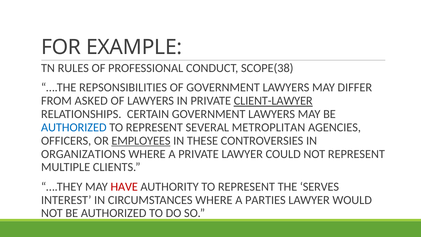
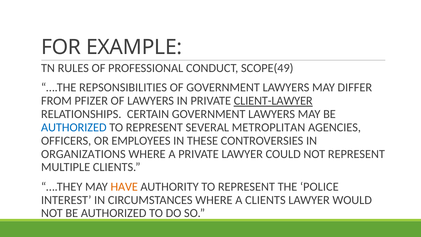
SCOPE(38: SCOPE(38 -> SCOPE(49
ASKED: ASKED -> PFIZER
EMPLOYEES underline: present -> none
HAVE colour: red -> orange
SERVES: SERVES -> POLICE
A PARTIES: PARTIES -> CLIENTS
